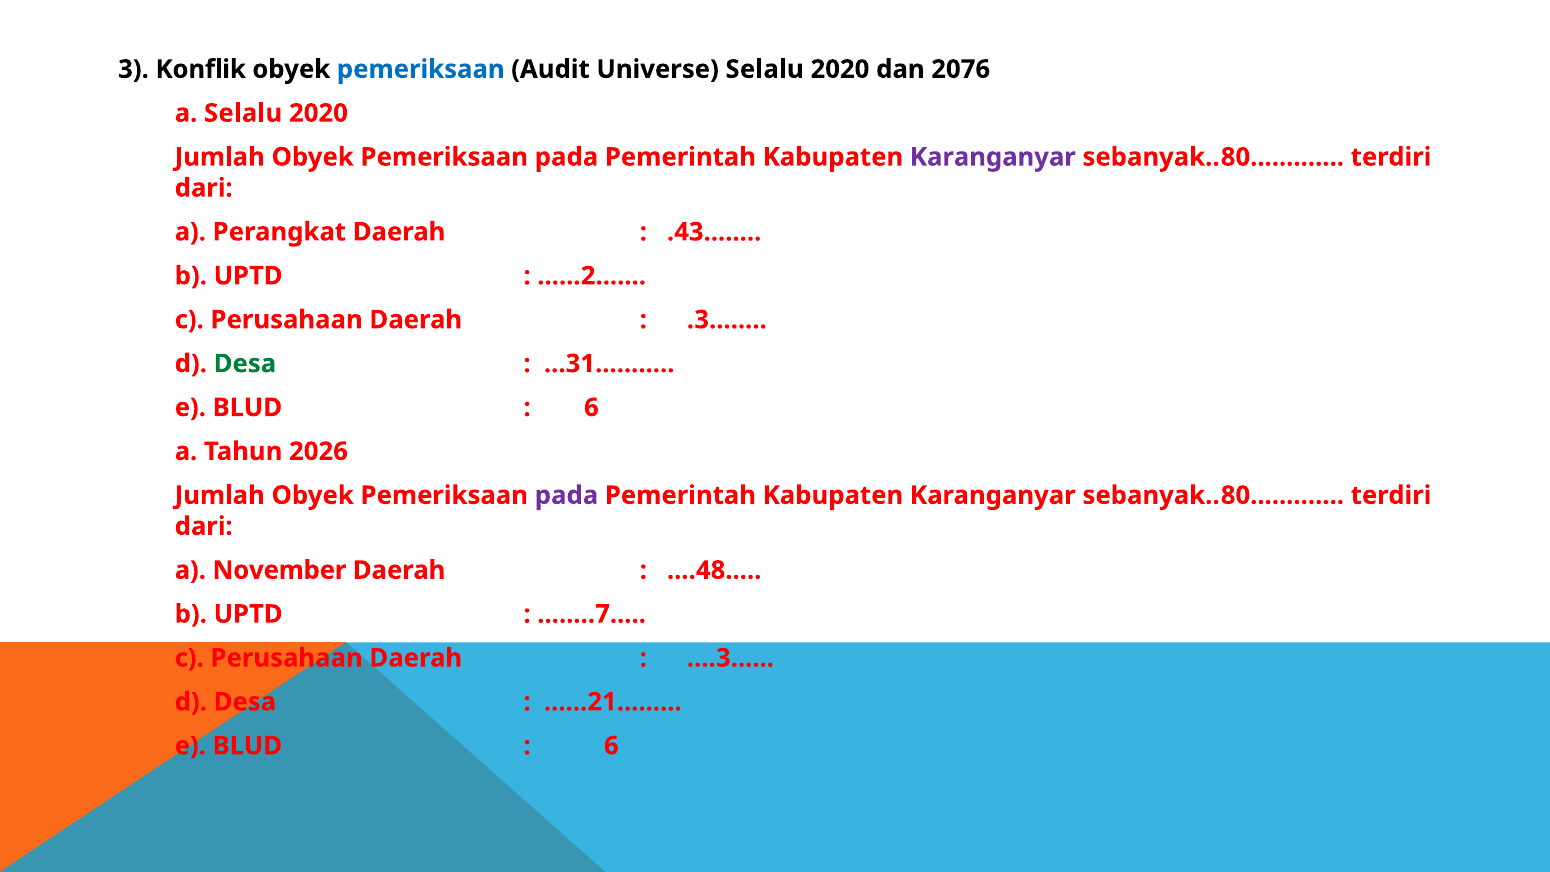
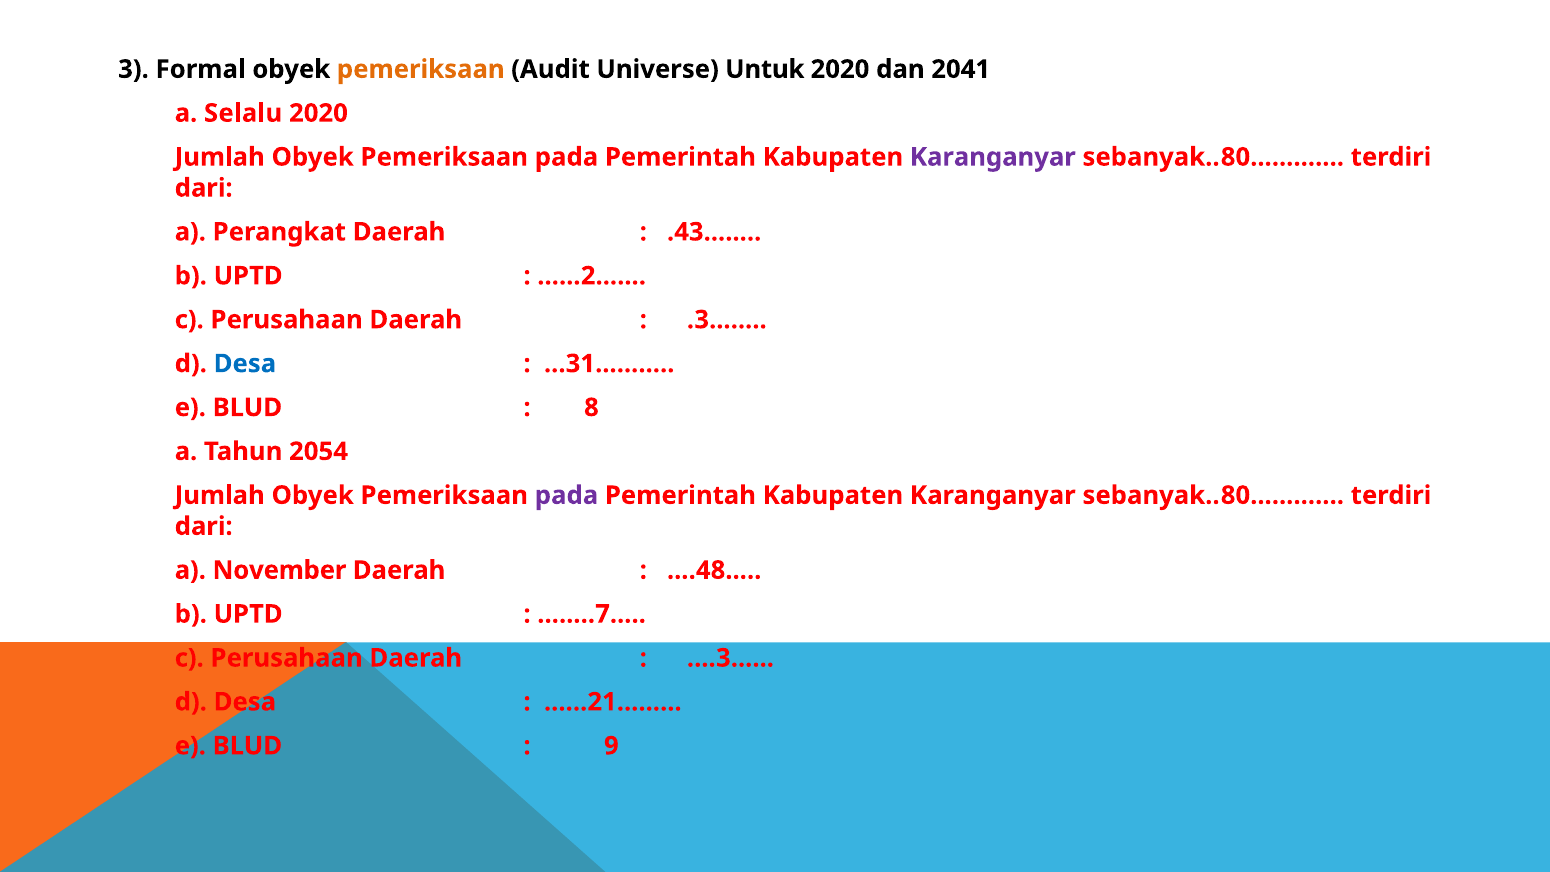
Konflik: Konflik -> Formal
pemeriksaan at (421, 69) colour: blue -> orange
Universe Selalu: Selalu -> Untuk
2076: 2076 -> 2041
Desa at (245, 364) colour: green -> blue
6 at (591, 408): 6 -> 8
2026: 2026 -> 2054
6 at (611, 746): 6 -> 9
